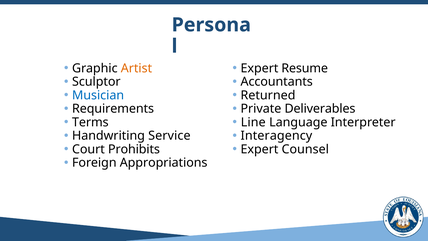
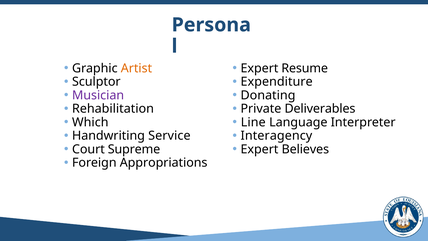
Accountants: Accountants -> Expenditure
Musician colour: blue -> purple
Returned: Returned -> Donating
Requirements: Requirements -> Rehabilitation
Terms: Terms -> Which
Prohibits: Prohibits -> Supreme
Counsel: Counsel -> Believes
